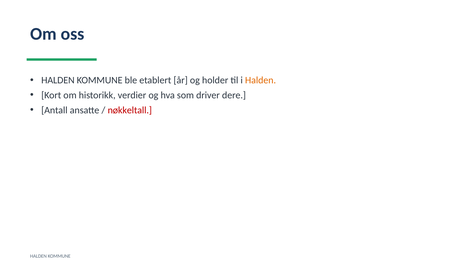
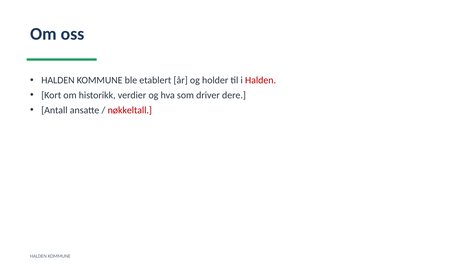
Halden at (261, 80) colour: orange -> red
